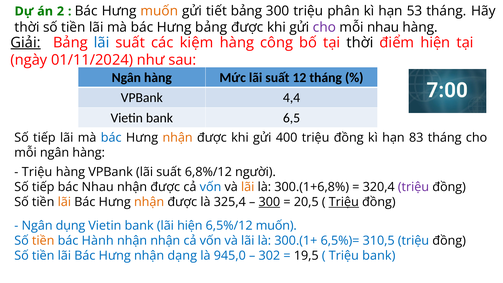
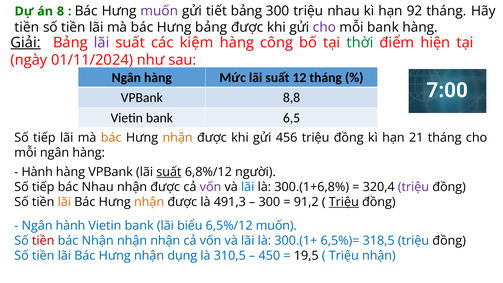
2: 2 -> 8
muốn at (159, 11) colour: orange -> purple
triệu phân: phân -> nhau
53: 53 -> 92
thời at (27, 27): thời -> tiền
mỗi nhau: nhau -> bank
lãi at (102, 42) colour: blue -> purple
thời at (360, 42) colour: black -> green
4,4: 4,4 -> 8,8
bác at (111, 138) colour: blue -> orange
400: 400 -> 456
83: 83 -> 21
Triệu at (37, 172): Triệu -> Hành
suất at (169, 172) underline: none -> present
vốn at (211, 187) colour: blue -> purple
lãi at (248, 187) colour: orange -> blue
325,4: 325,4 -> 491,3
300 at (269, 202) underline: present -> none
20,5: 20,5 -> 91,2
Ngân dụng: dụng -> hành
lãi hiện: hiện -> biểu
tiền at (43, 241) colour: orange -> red
bác Hành: Hành -> Nhận
310,5: 310,5 -> 318,5
dạng: dạng -> dụng
945,0: 945,0 -> 310,5
302: 302 -> 450
Triệu bank: bank -> nhận
